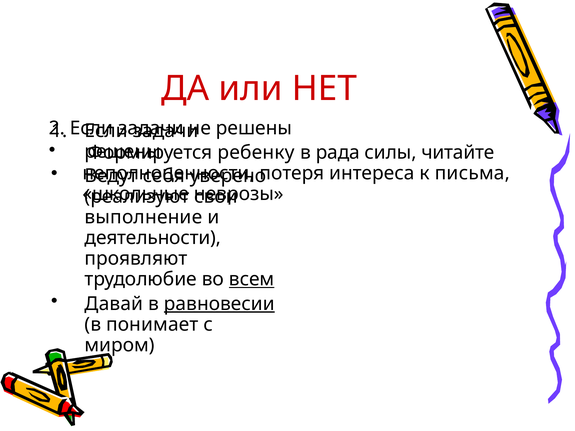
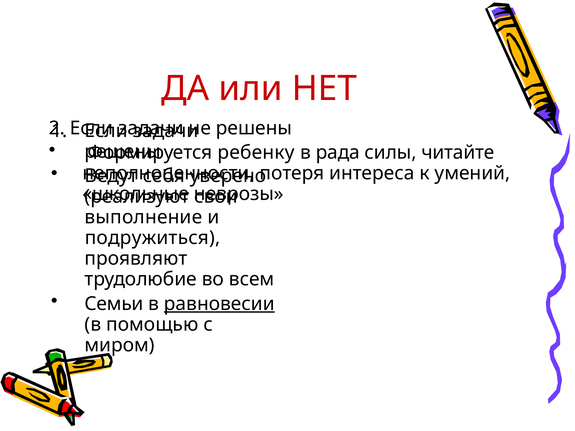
письма: письма -> умений
деятельности: деятельности -> подружиться
всем underline: present -> none
Давай: Давай -> Семьи
понимает: понимает -> помощью
